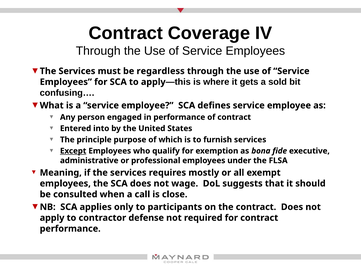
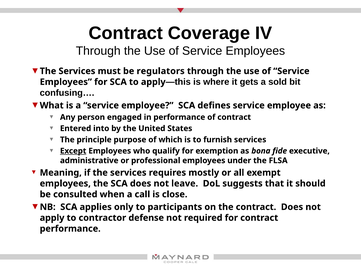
regardless: regardless -> regulators
wage: wage -> leave
